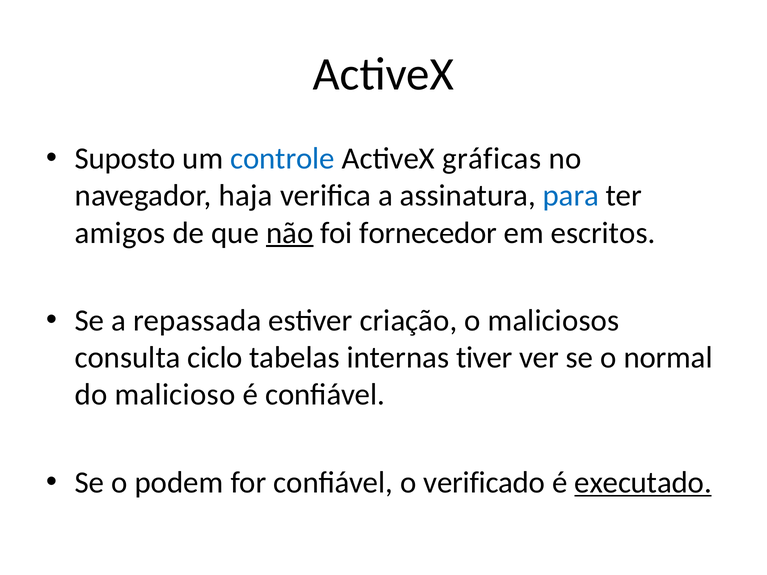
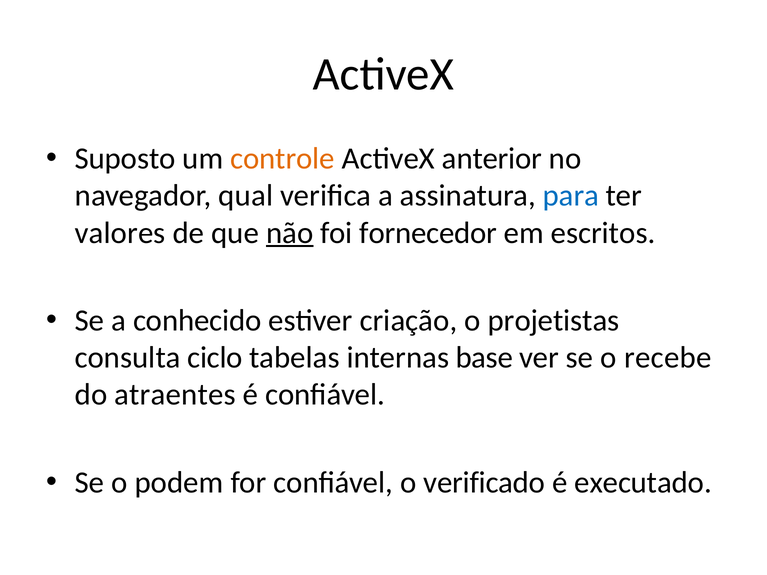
controle colour: blue -> orange
gráficas: gráficas -> anterior
haja: haja -> qual
amigos: amigos -> valores
repassada: repassada -> conhecido
maliciosos: maliciosos -> projetistas
tiver: tiver -> base
normal: normal -> recebe
malicioso: malicioso -> atraentes
executado underline: present -> none
